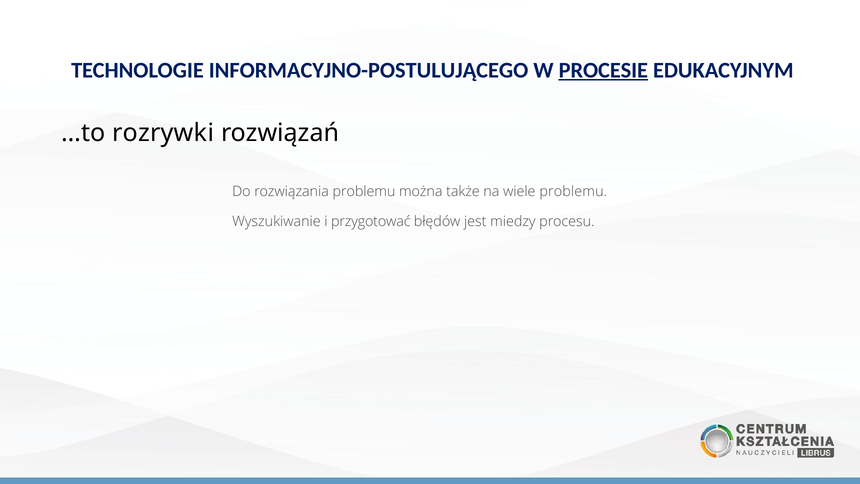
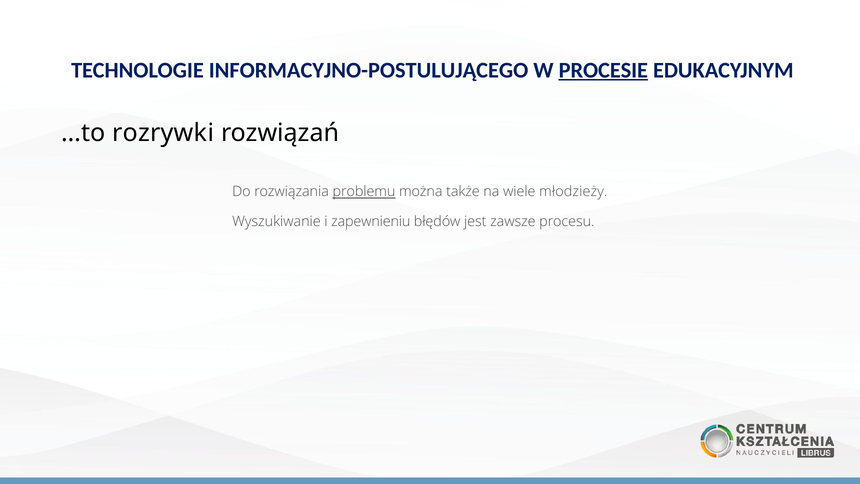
problemu at (364, 192) underline: none -> present
wiele problemu: problemu -> młodzieży
przygotować: przygotować -> zapewnieniu
miedzy: miedzy -> zawsze
